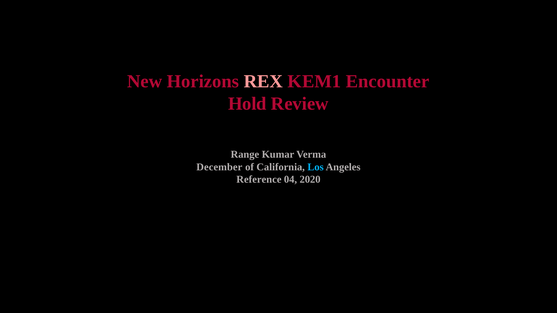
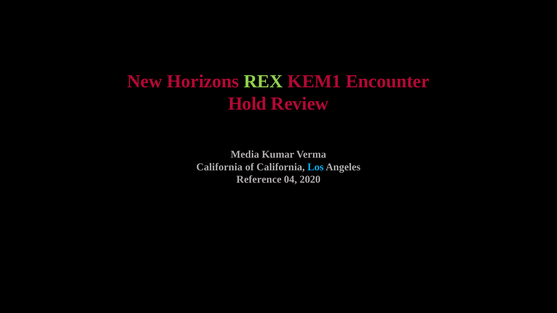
REX colour: pink -> light green
Range: Range -> Media
December at (219, 167): December -> California
